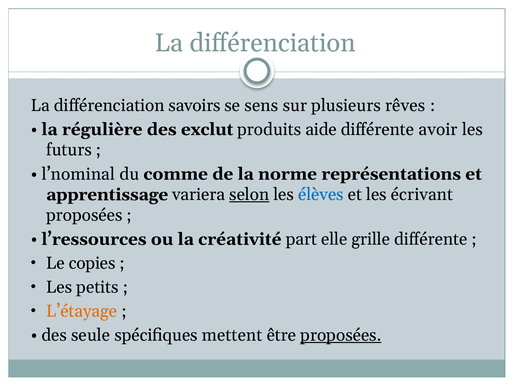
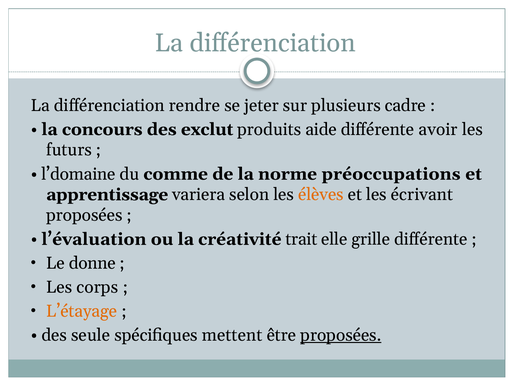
savoirs: savoirs -> rendre
sens: sens -> jeter
rêves: rêves -> cadre
régulière: régulière -> concours
l’nominal: l’nominal -> l’domaine
représentations: représentations -> préoccupations
selon underline: present -> none
élèves colour: blue -> orange
l’ressources: l’ressources -> l’évaluation
part: part -> trait
copies: copies -> donne
petits: petits -> corps
